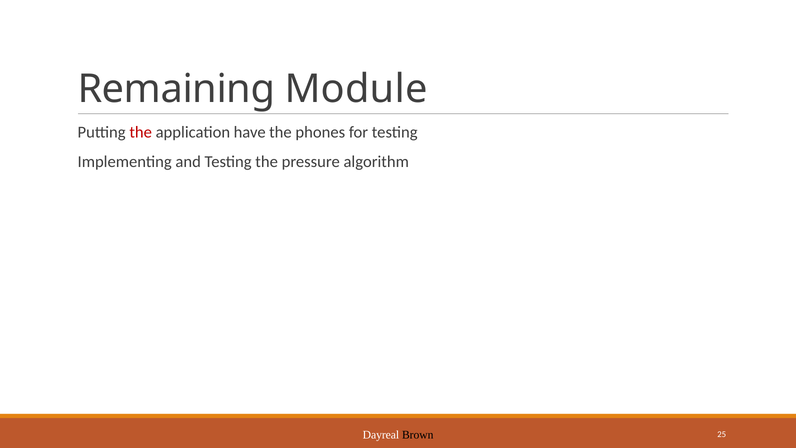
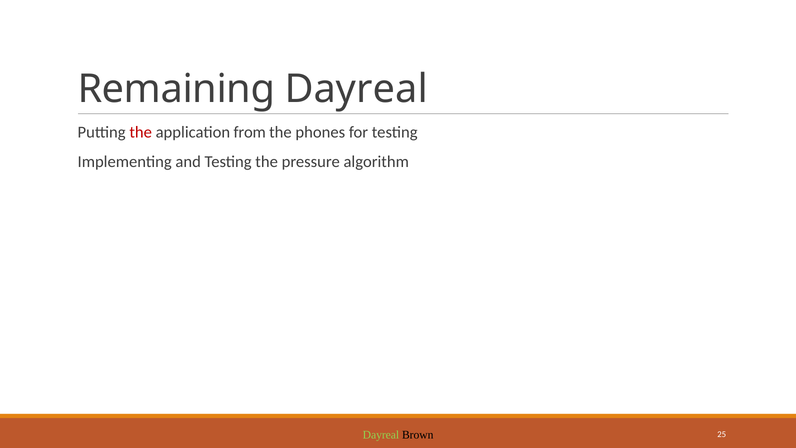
Remaining Module: Module -> Dayreal
have: have -> from
Dayreal at (381, 434) colour: white -> light green
